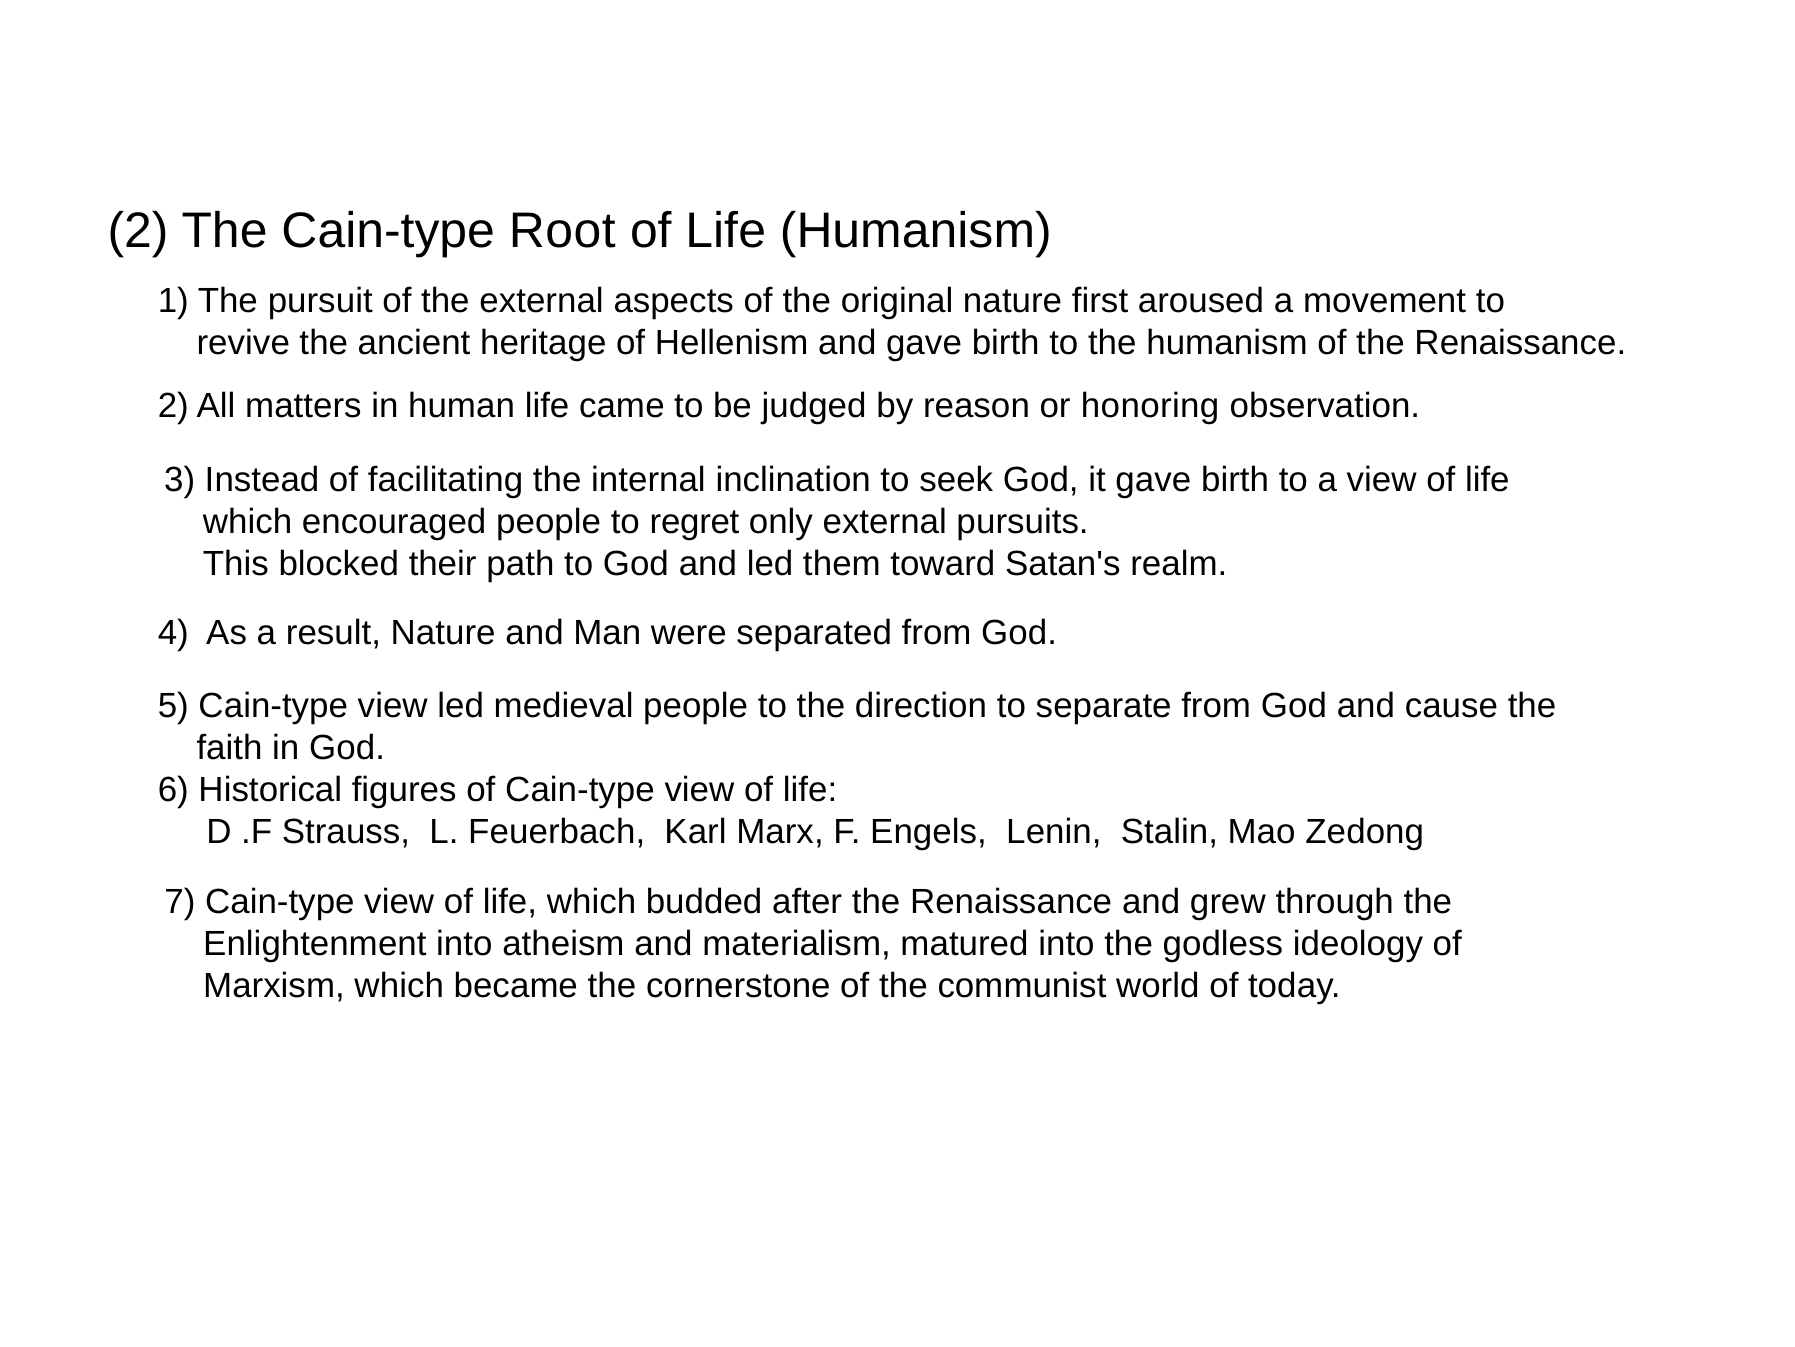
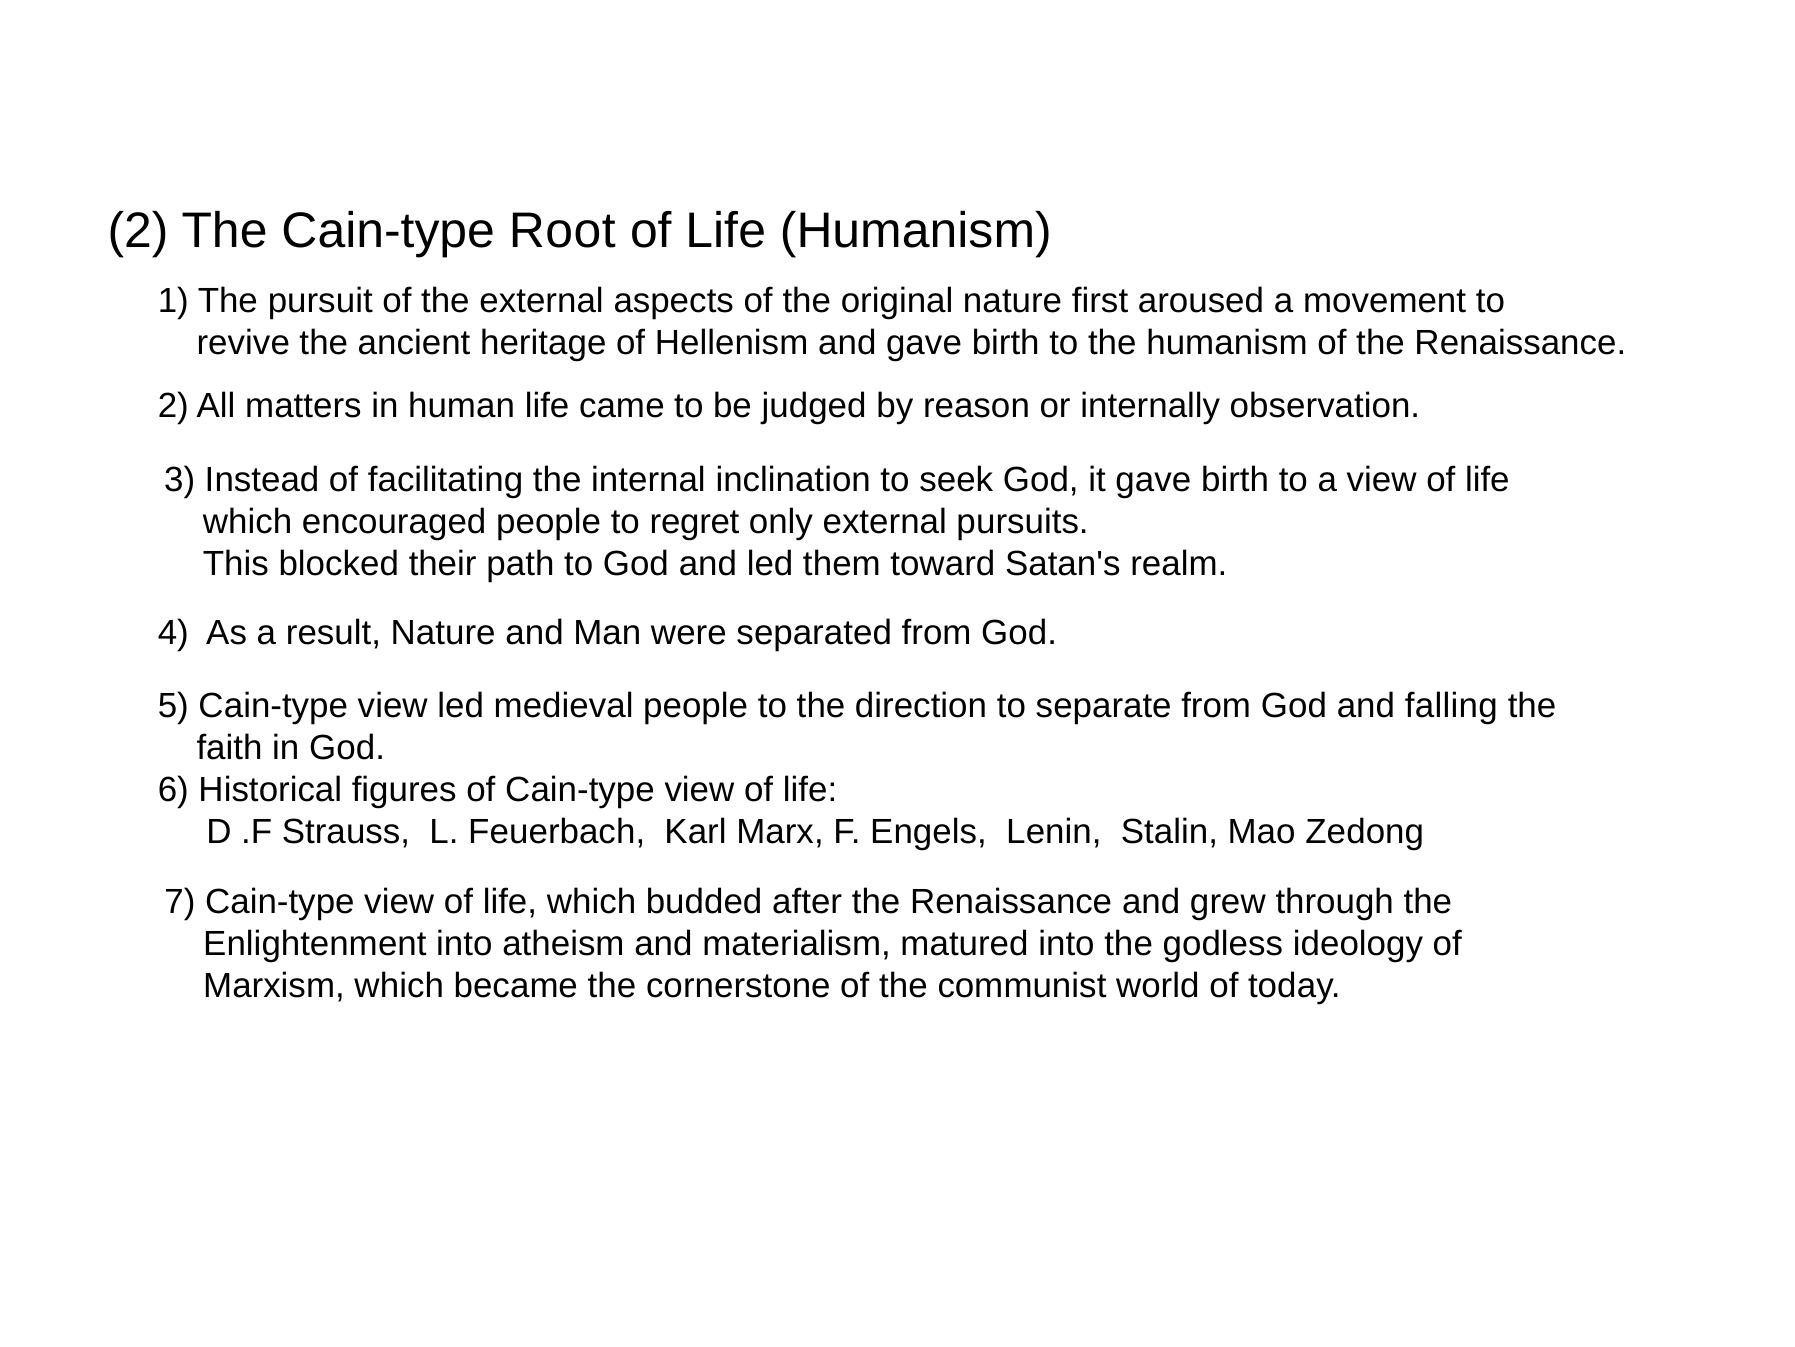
honoring: honoring -> internally
cause: cause -> falling
